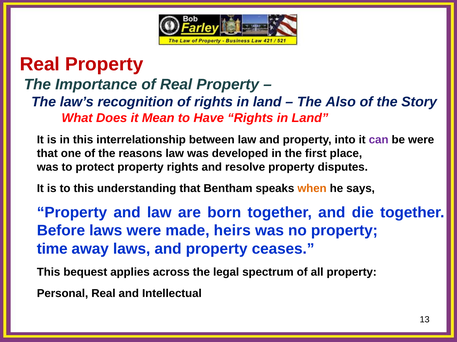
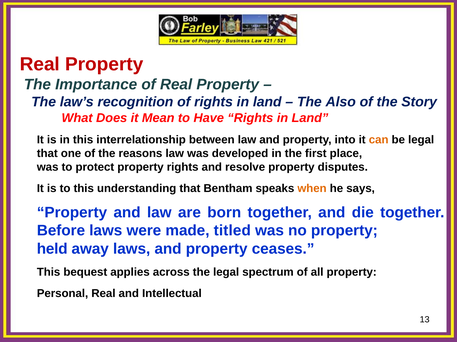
can colour: purple -> orange
be were: were -> legal
heirs: heirs -> titled
time: time -> held
